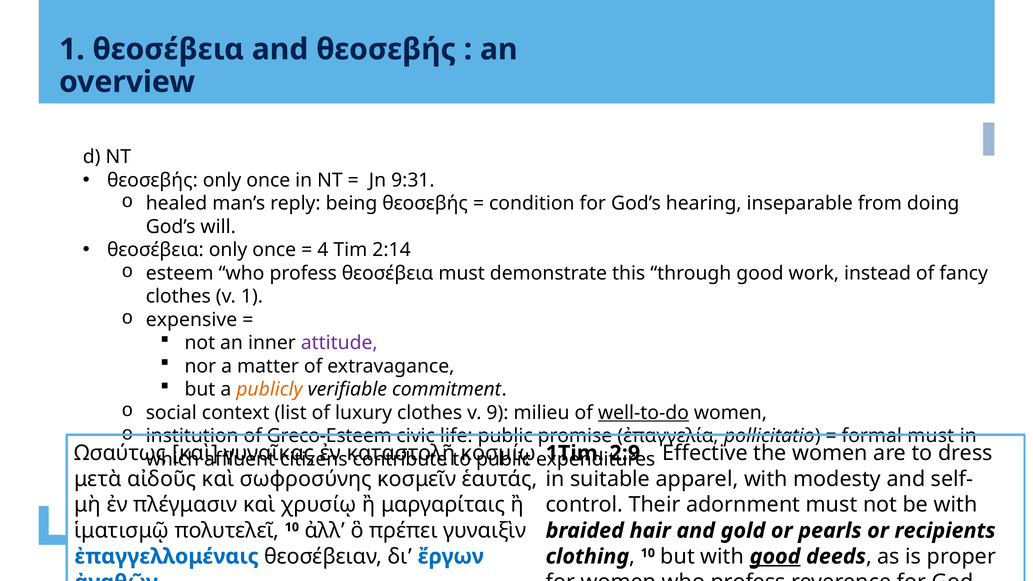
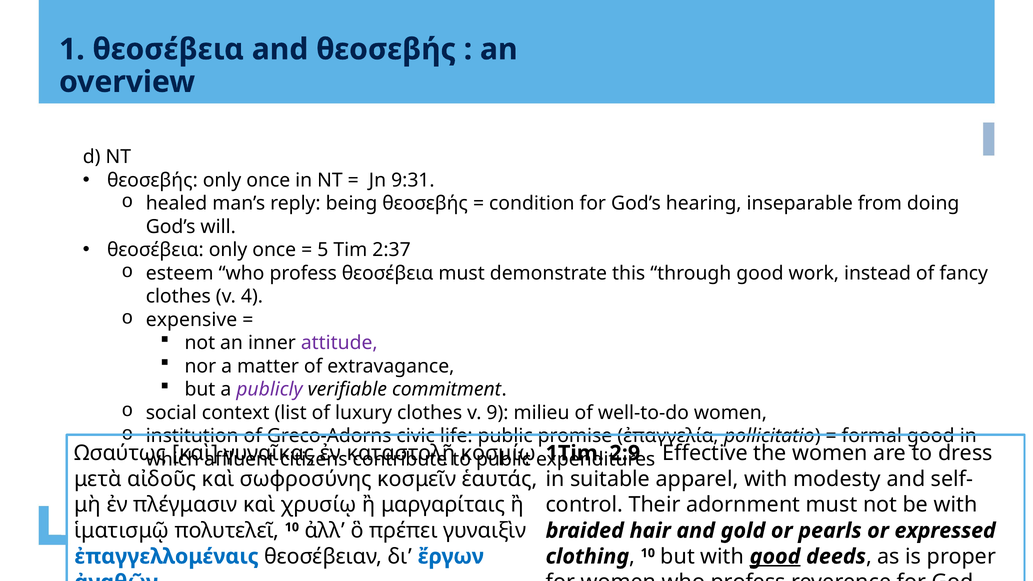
4: 4 -> 5
2:14: 2:14 -> 2:37
v 1: 1 -> 4
publicly colour: orange -> purple
well-to-do underline: present -> none
Greco-Esteem: Greco-Esteem -> Greco-Adorns
formal must: must -> good
recipients: recipients -> expressed
